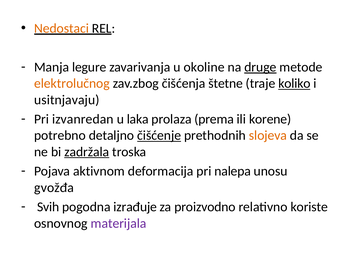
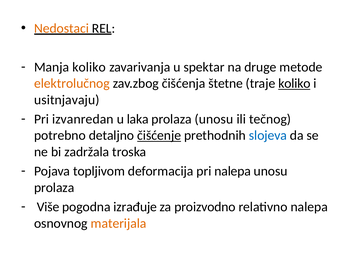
Manja legure: legure -> koliko
okoline: okoline -> spektar
druge underline: present -> none
prolaza prema: prema -> unosu
korene: korene -> tečnog
slojeva colour: orange -> blue
zadržala underline: present -> none
aktivnom: aktivnom -> topljivom
gvožđa at (54, 188): gvožđa -> prolaza
Svih: Svih -> Više
relativno koriste: koriste -> nalepa
materijala colour: purple -> orange
